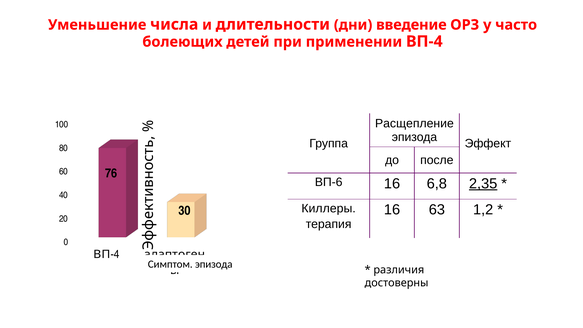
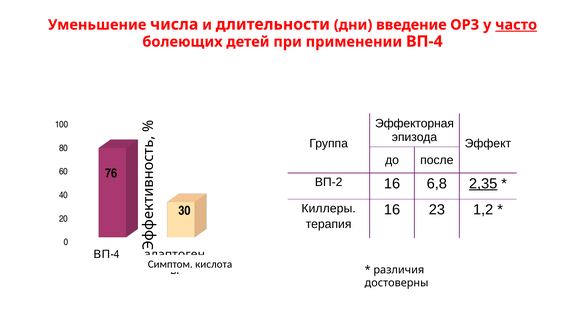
часто underline: none -> present
Расщепление: Расщепление -> Эффекторная
ВП-6: ВП-6 -> ВП-2
63: 63 -> 23
Симптом эпизода: эпизода -> кислота
